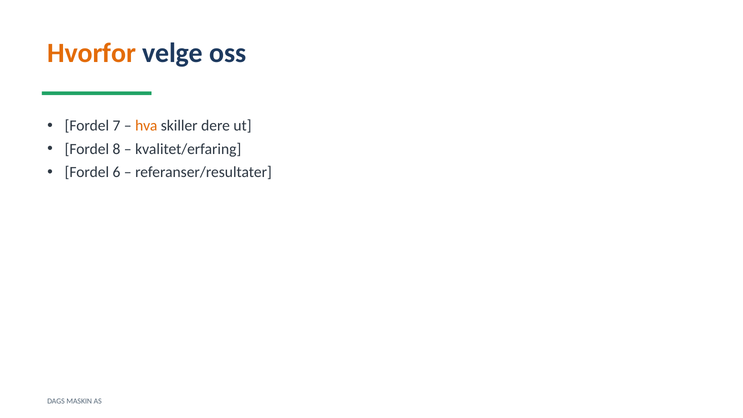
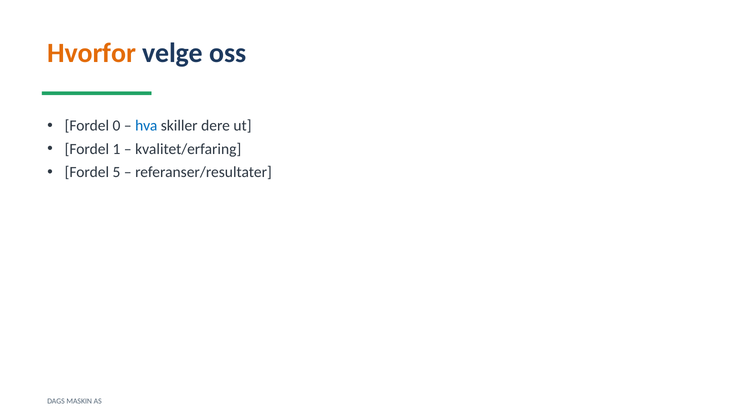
7: 7 -> 0
hva colour: orange -> blue
8: 8 -> 1
6: 6 -> 5
